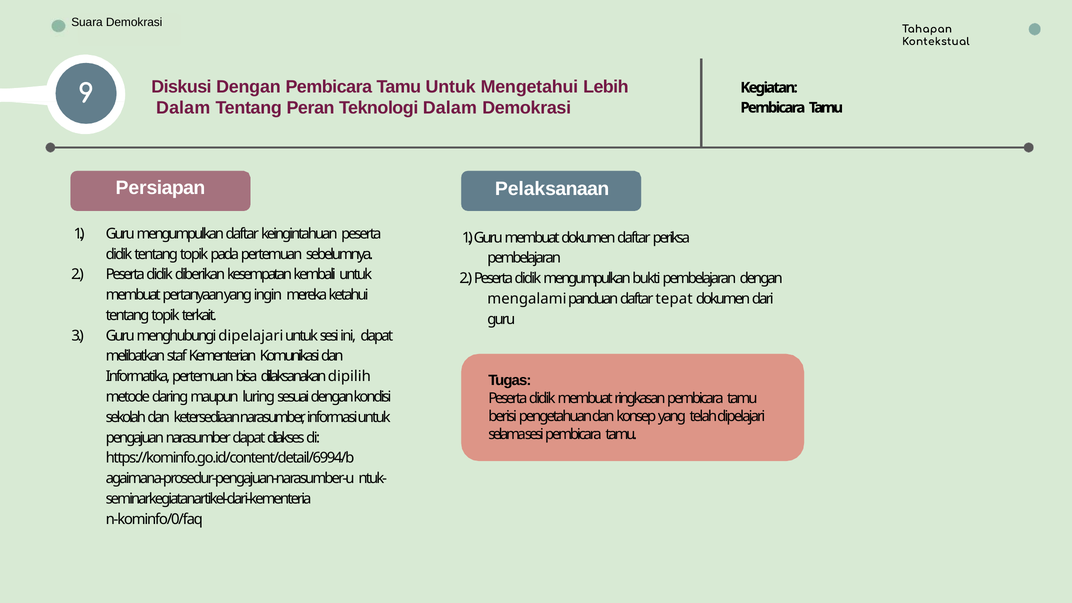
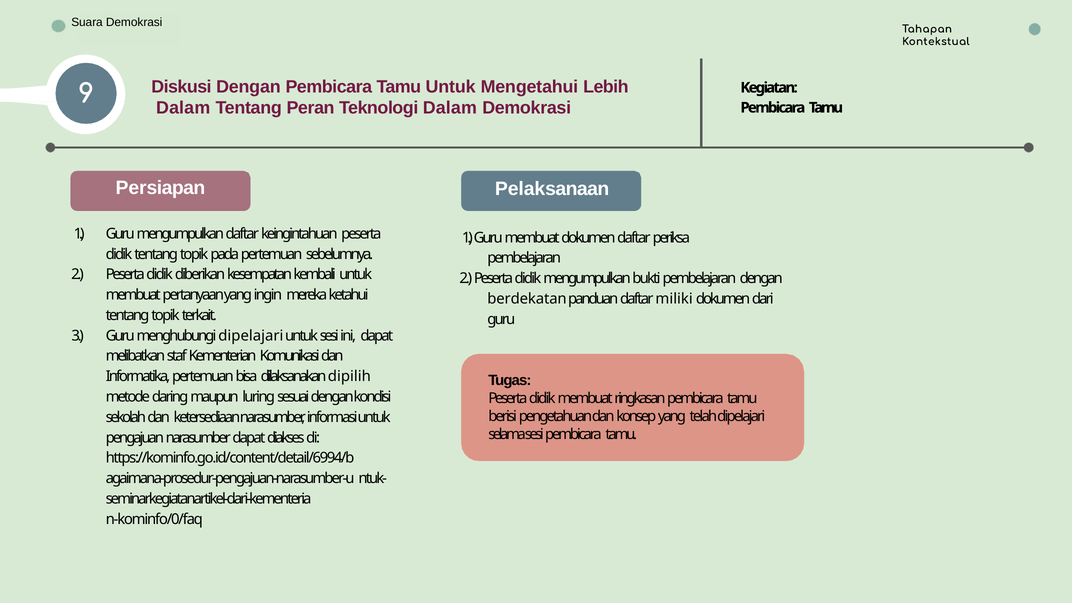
mengalami: mengalami -> berdekatan
tepat: tepat -> miliki
